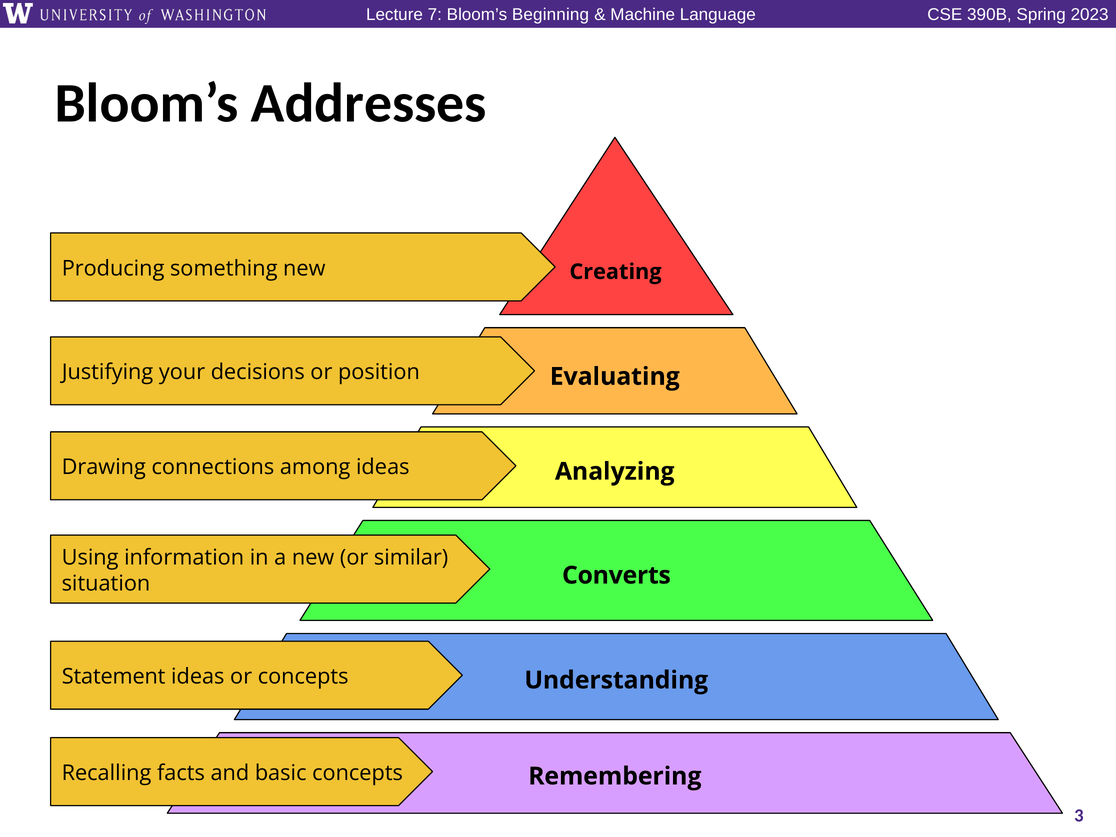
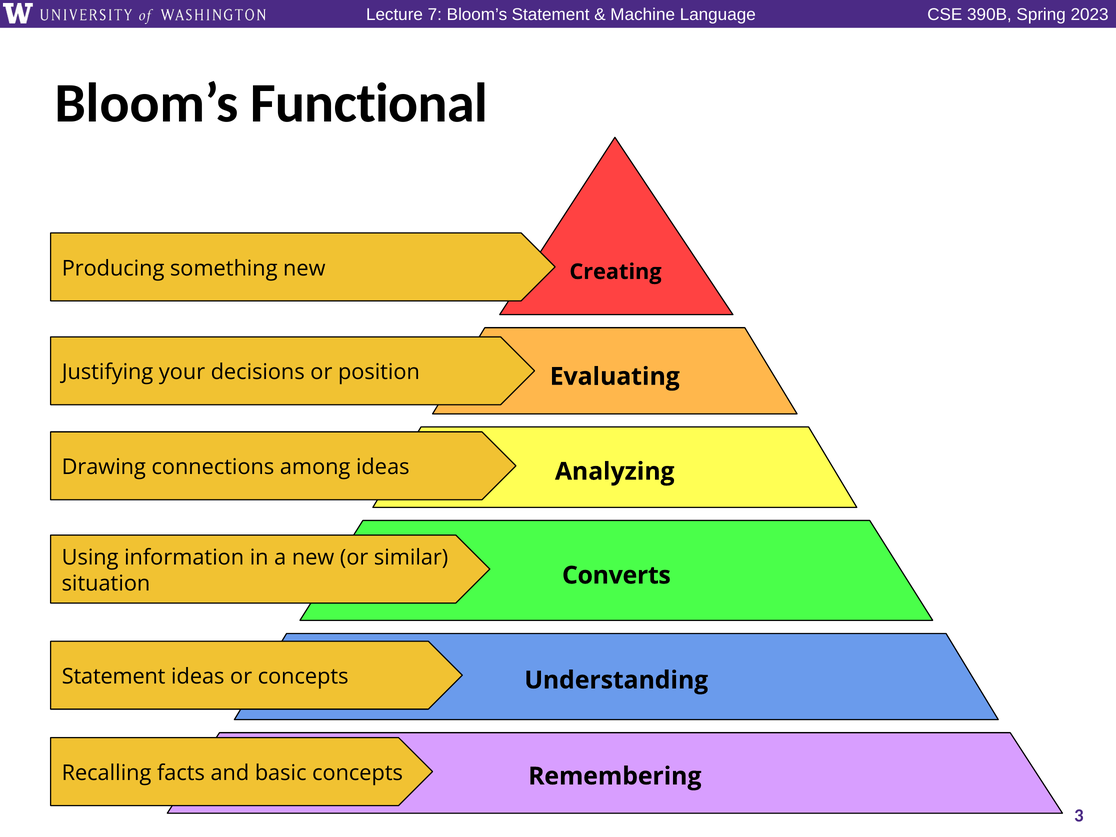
Bloom’s Beginning: Beginning -> Statement
Addresses: Addresses -> Functional
